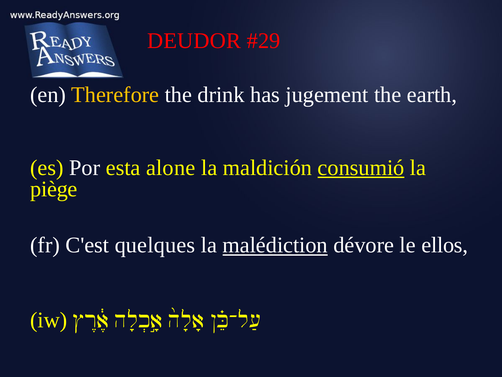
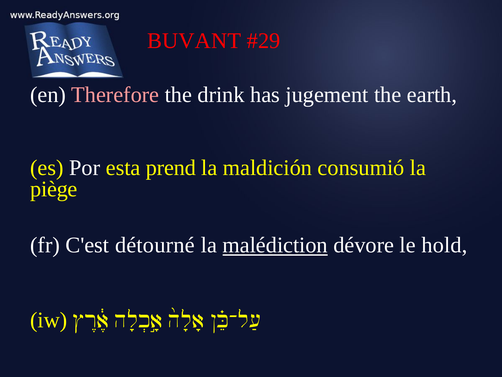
DEUDOR: DEUDOR -> BUVANT
Therefore colour: yellow -> pink
alone: alone -> prend
consumió underline: present -> none
quelques: quelques -> détourné
ellos: ellos -> hold
